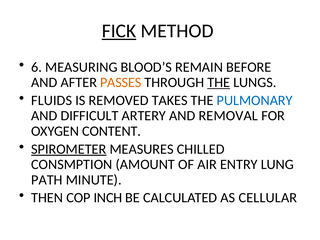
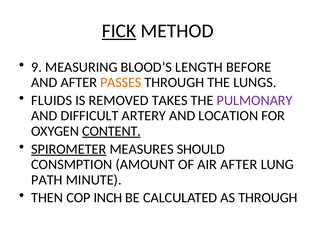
6: 6 -> 9
REMAIN: REMAIN -> LENGTH
THE at (219, 83) underline: present -> none
PULMONARY colour: blue -> purple
REMOVAL: REMOVAL -> LOCATION
CONTENT underline: none -> present
CHILLED: CHILLED -> SHOULD
AIR ENTRY: ENTRY -> AFTER
AS CELLULAR: CELLULAR -> THROUGH
